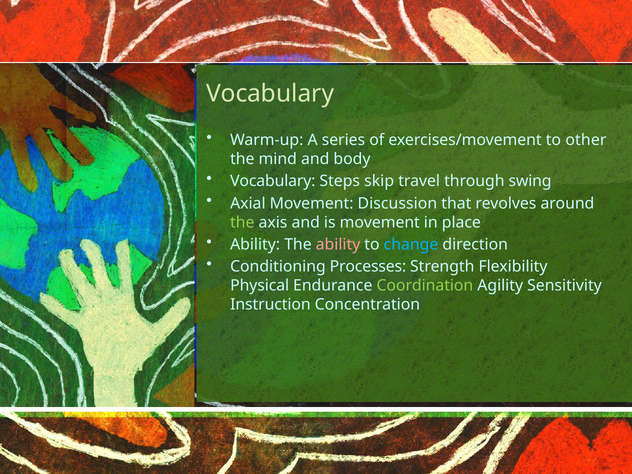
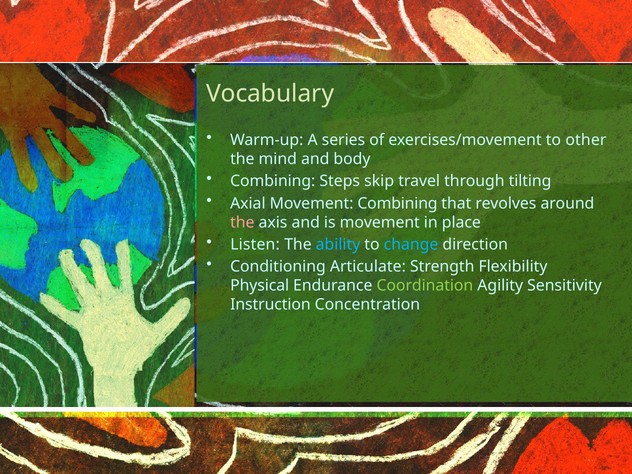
Vocabulary at (273, 181): Vocabulary -> Combining
swing: swing -> tilting
Movement Discussion: Discussion -> Combining
the at (242, 222) colour: light green -> pink
Ability at (255, 244): Ability -> Listen
ability at (338, 244) colour: pink -> light blue
Processes: Processes -> Articulate
